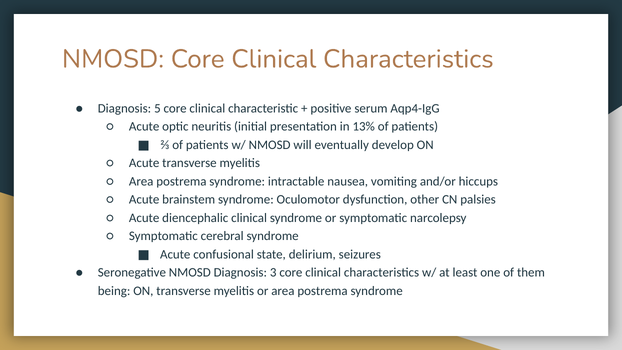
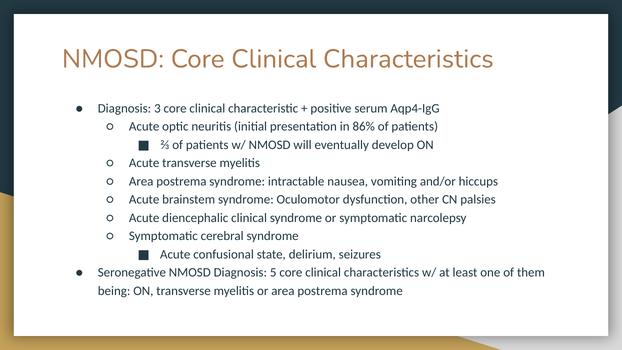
5: 5 -> 3
13%: 13% -> 86%
3: 3 -> 5
